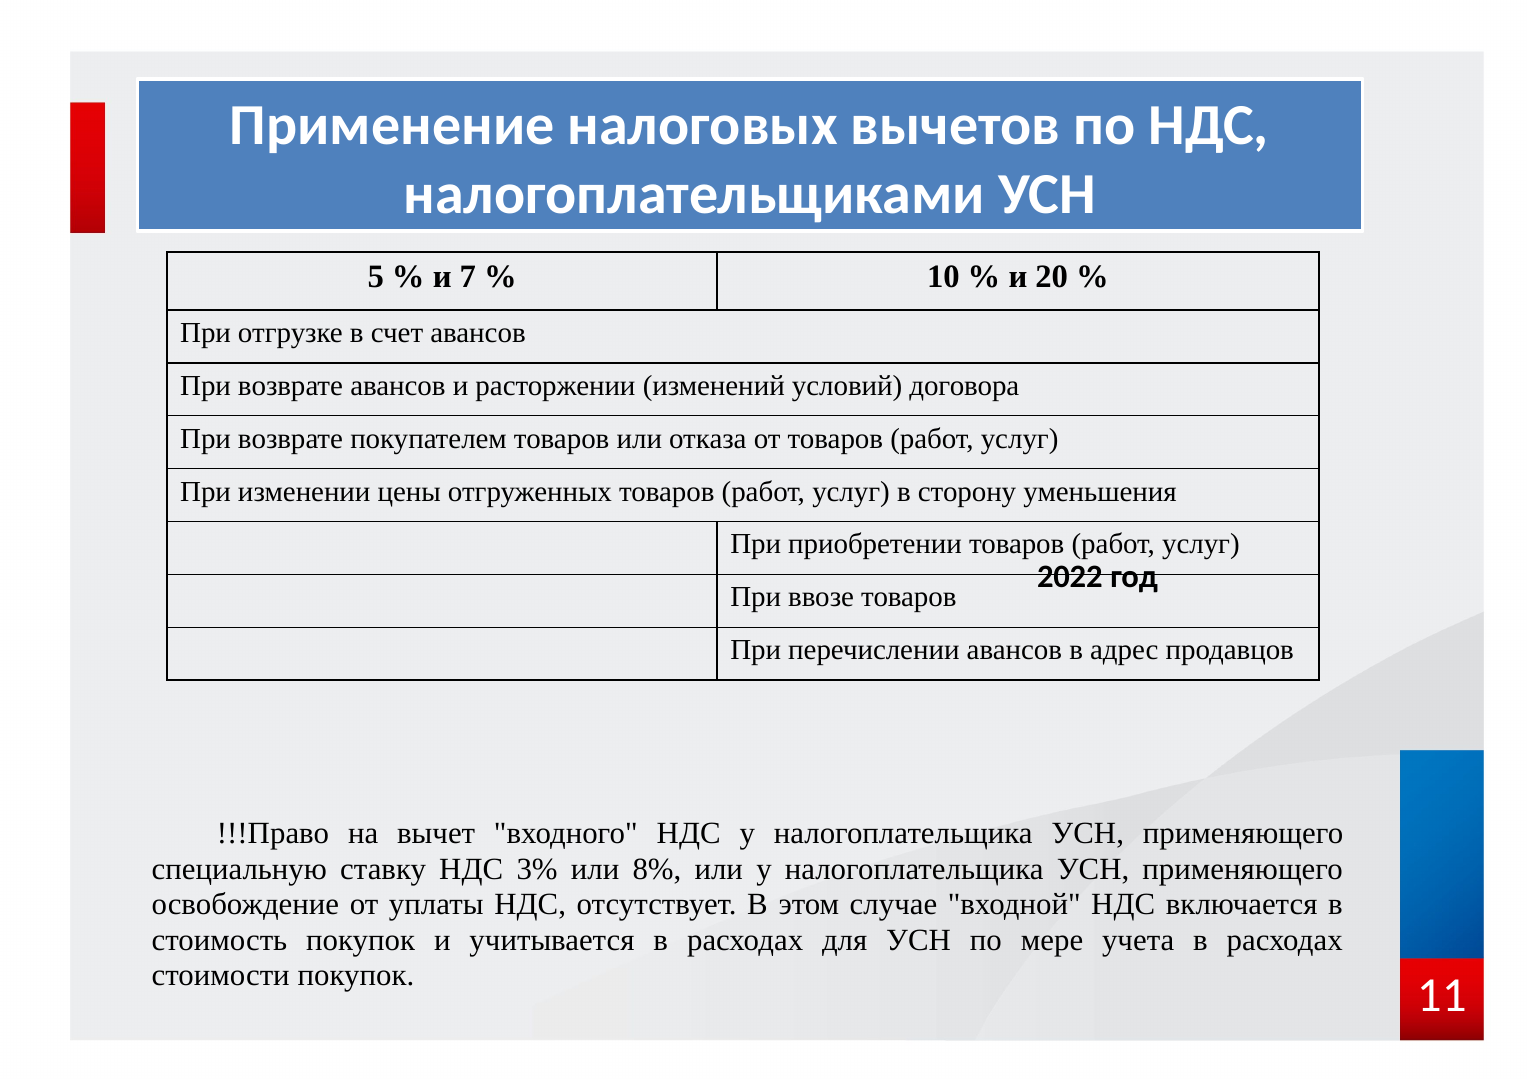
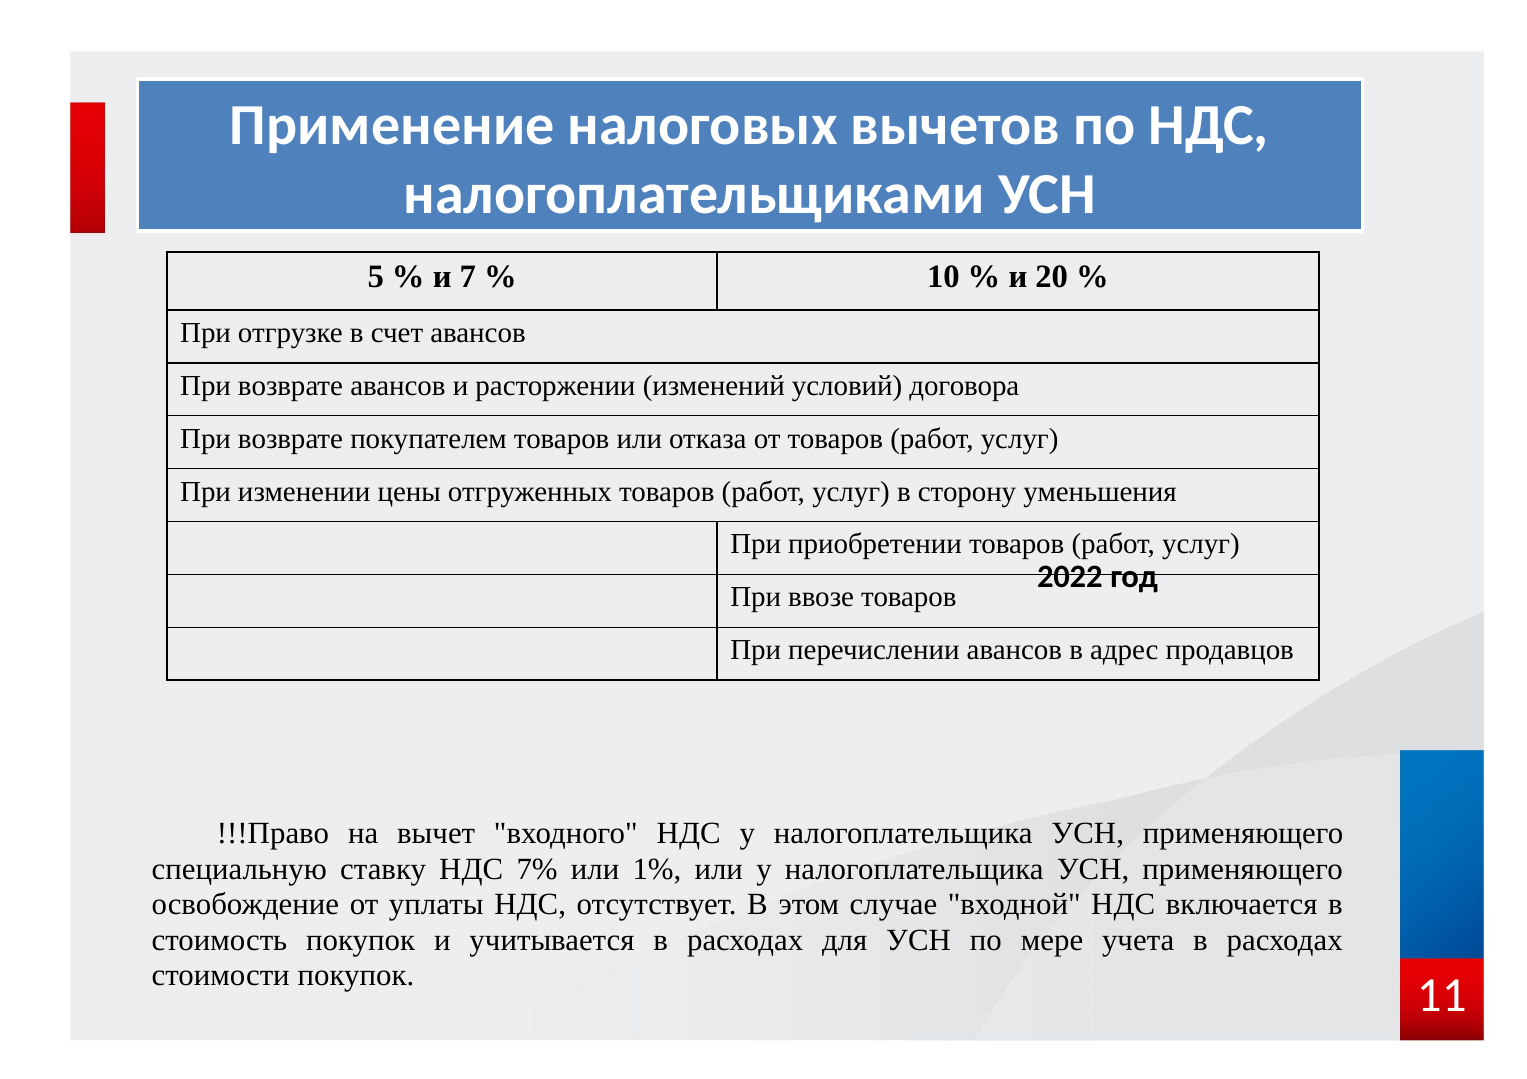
3%: 3% -> 7%
8%: 8% -> 1%
